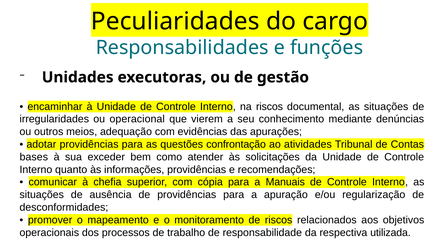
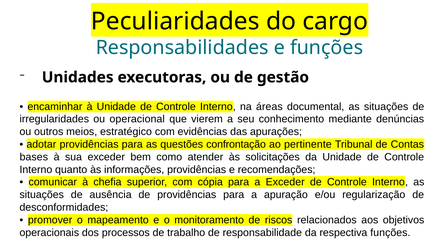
na riscos: riscos -> áreas
adequação: adequação -> estratégico
atividades: atividades -> pertinente
a Manuais: Manuais -> Exceder
respectiva utilizada: utilizada -> funções
